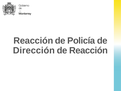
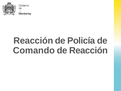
Dirección: Dirección -> Comando
